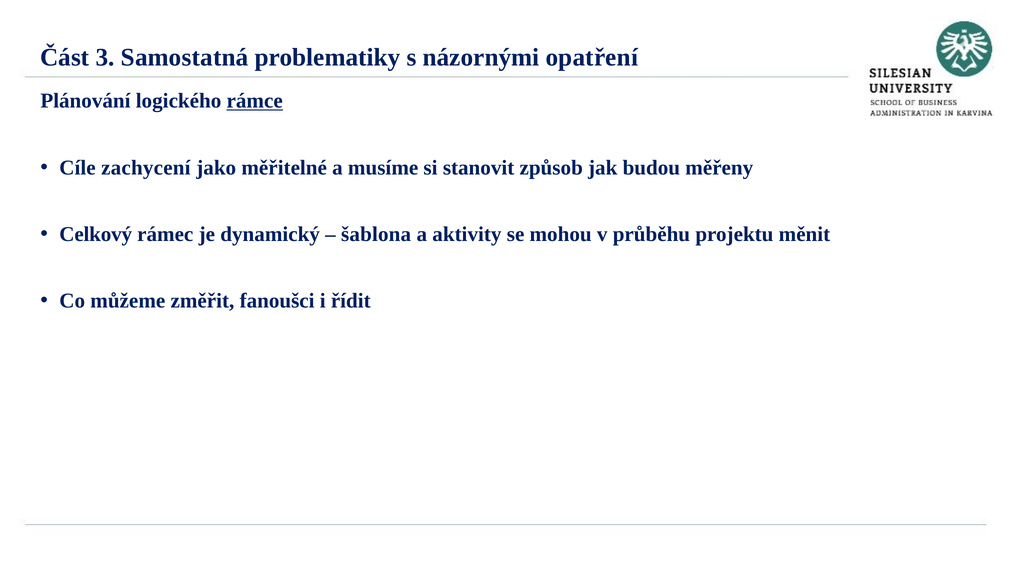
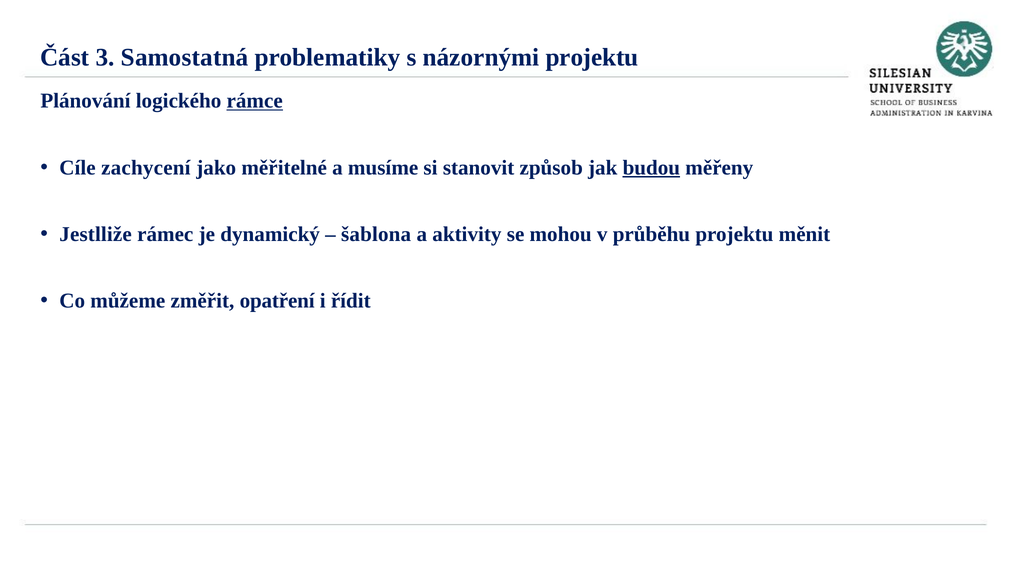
názornými opatření: opatření -> projektu
budou underline: none -> present
Celkový: Celkový -> Jestlliže
fanoušci: fanoušci -> opatření
